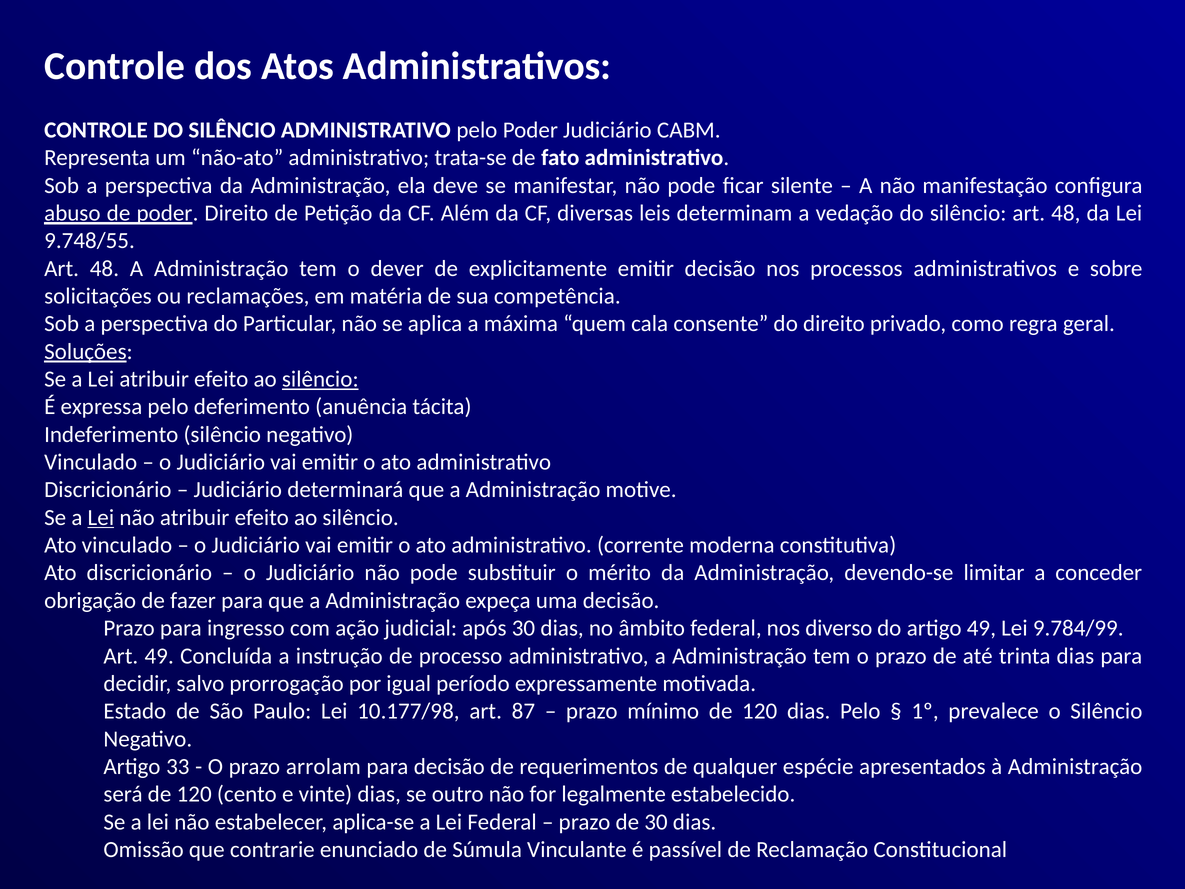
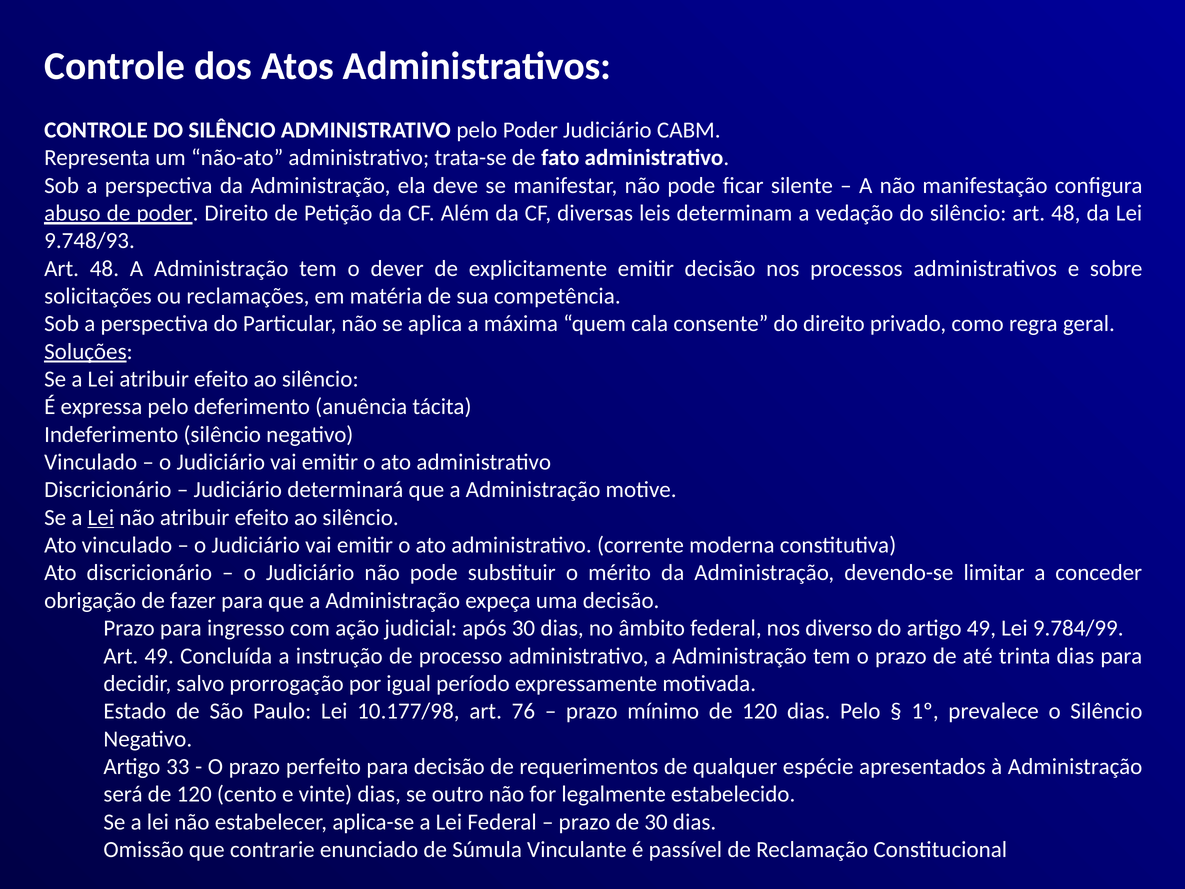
9.748/55: 9.748/55 -> 9.748/93
silêncio at (320, 379) underline: present -> none
87: 87 -> 76
arrolam: arrolam -> perfeito
